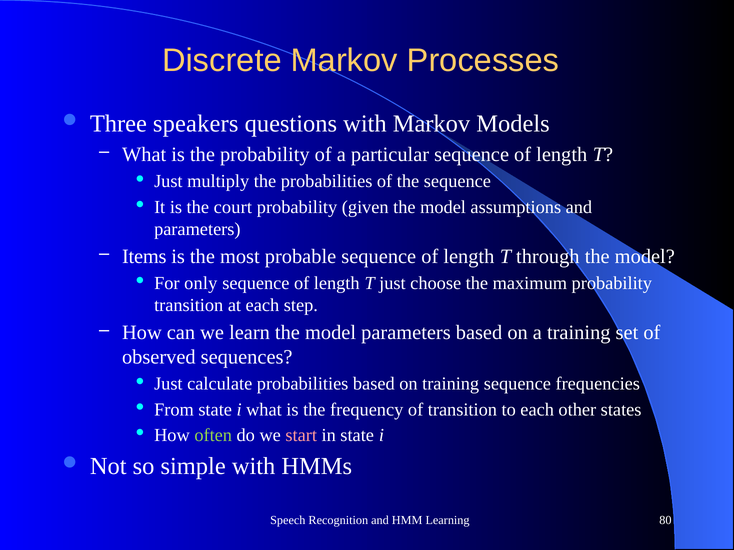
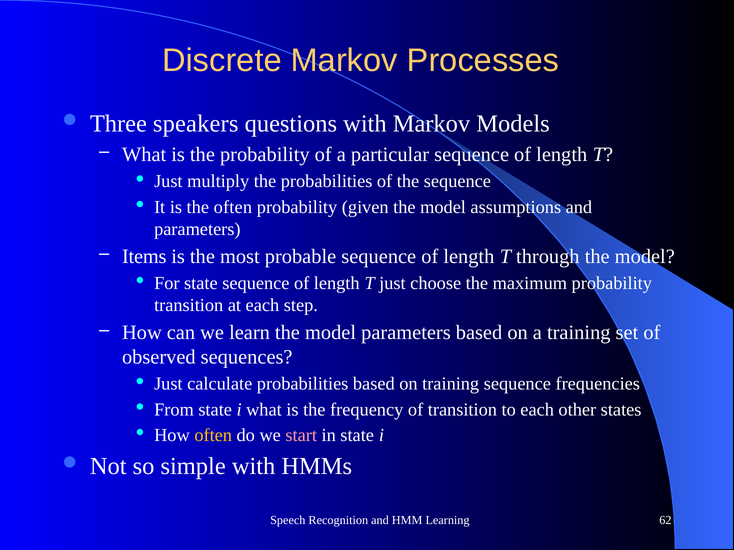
the court: court -> often
For only: only -> state
often at (213, 436) colour: light green -> yellow
80: 80 -> 62
